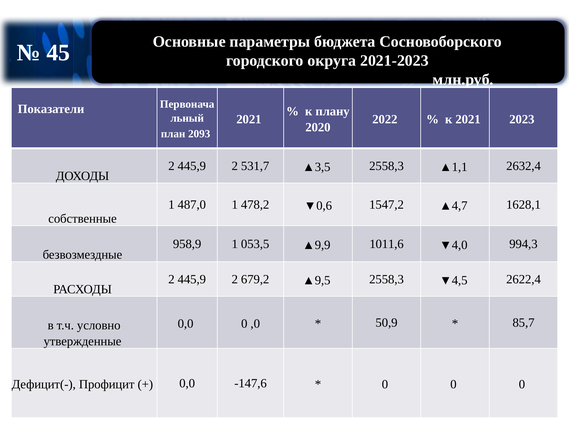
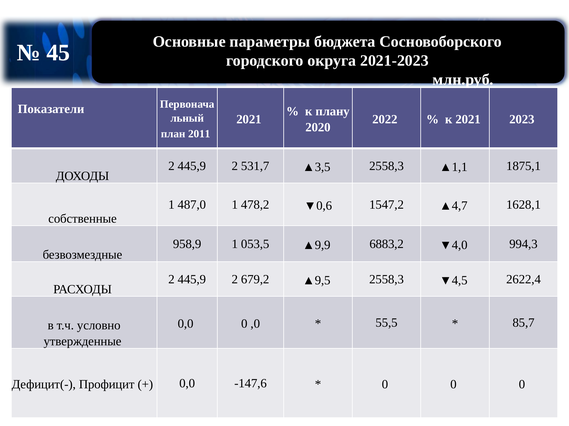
2093: 2093 -> 2011
2632,4: 2632,4 -> 1875,1
1011,6: 1011,6 -> 6883,2
50,9: 50,9 -> 55,5
